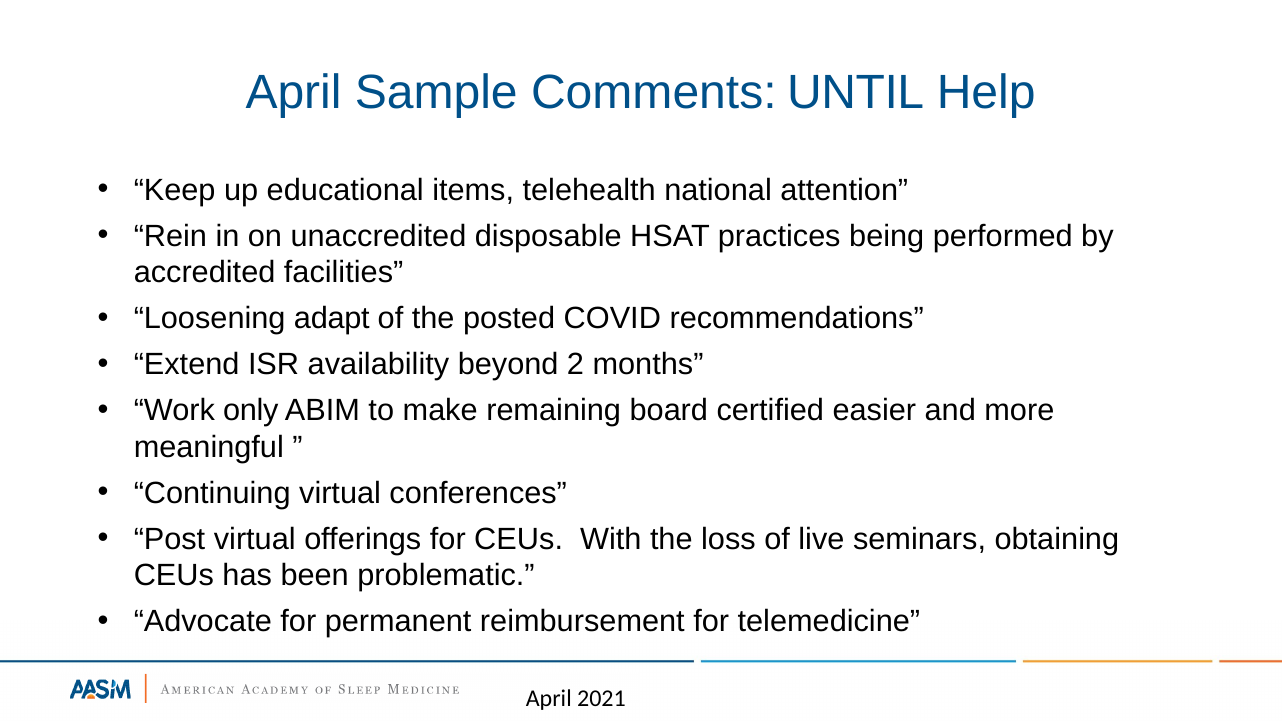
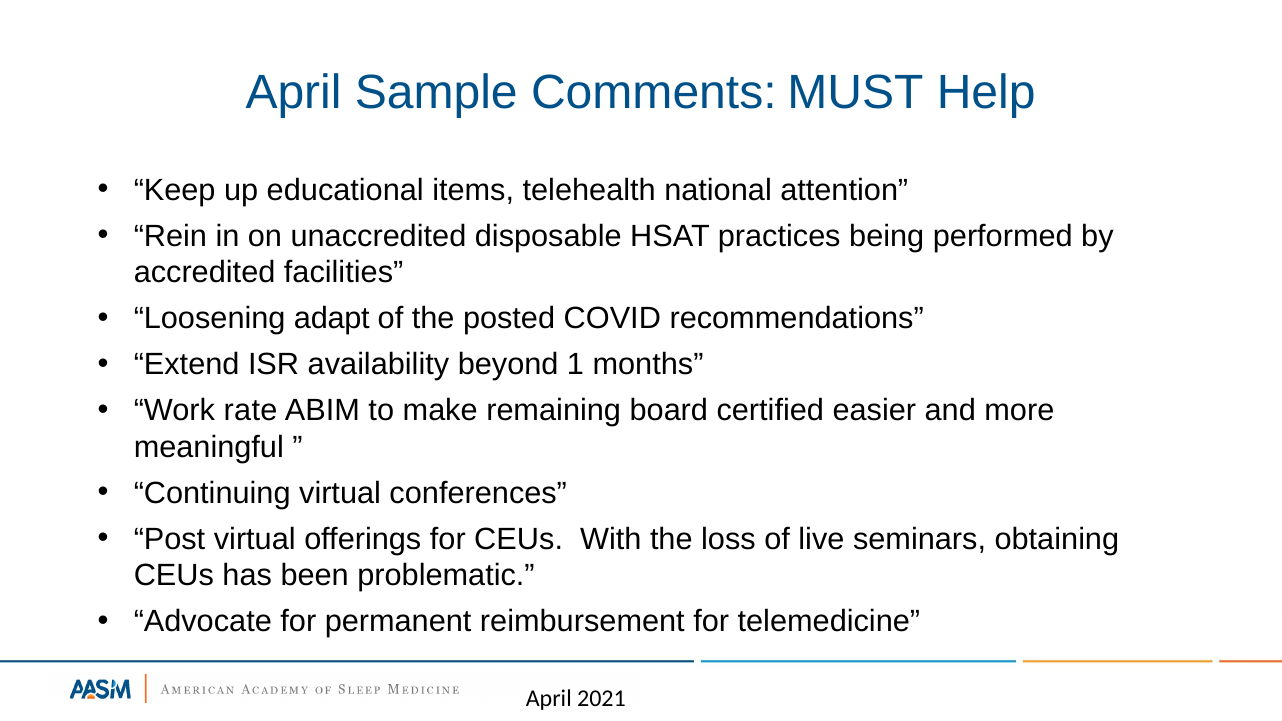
UNTIL: UNTIL -> MUST
2: 2 -> 1
only: only -> rate
